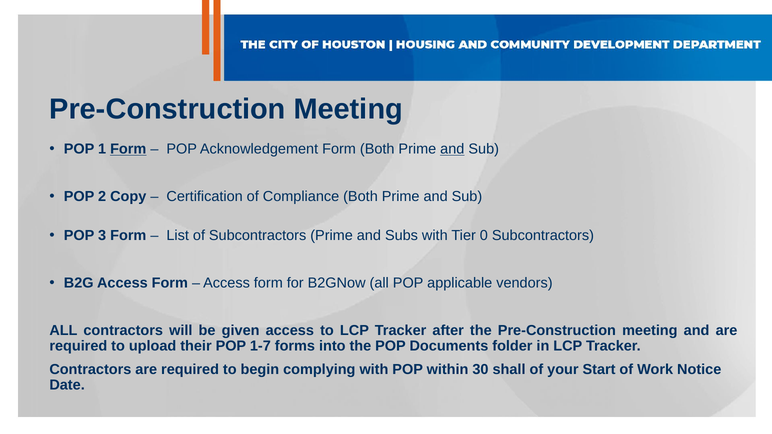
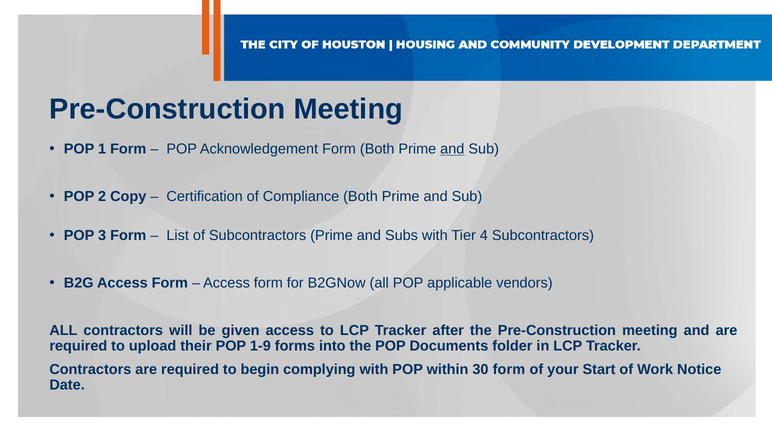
Form at (128, 149) underline: present -> none
0: 0 -> 4
1-7: 1-7 -> 1-9
30 shall: shall -> form
